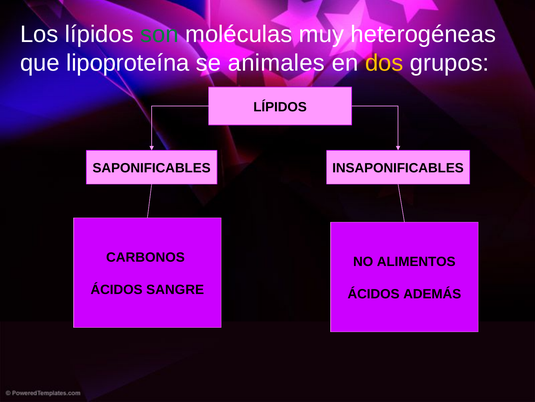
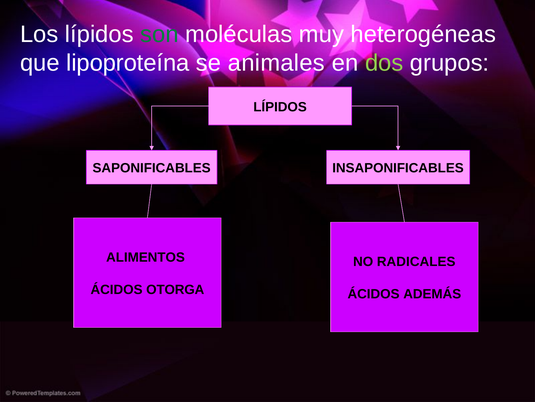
dos colour: yellow -> light green
CARBONOS: CARBONOS -> ALIMENTOS
ALIMENTOS: ALIMENTOS -> RADICALES
SANGRE: SANGRE -> OTORGA
